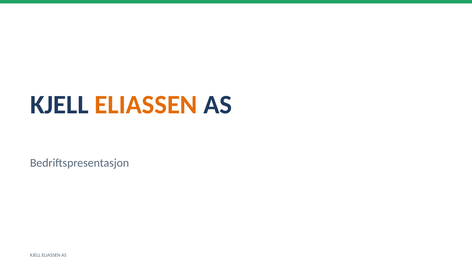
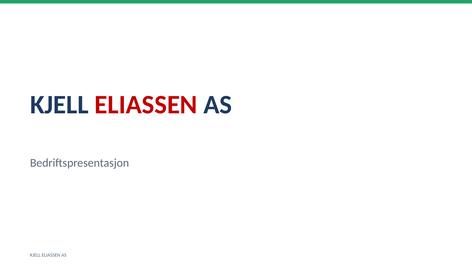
ELIASSEN at (146, 105) colour: orange -> red
